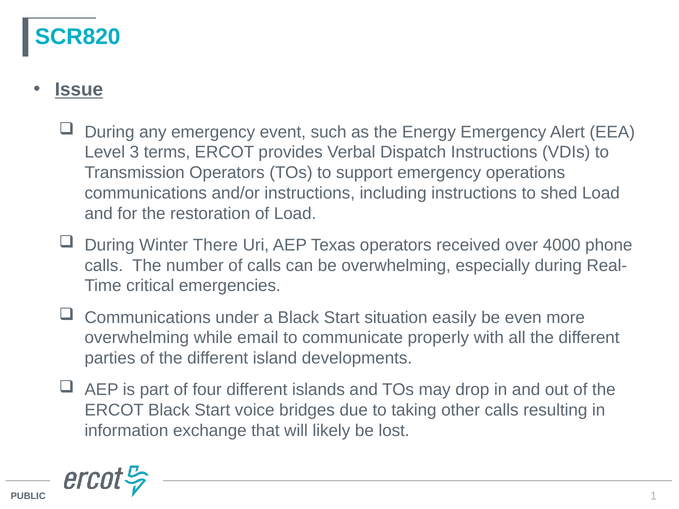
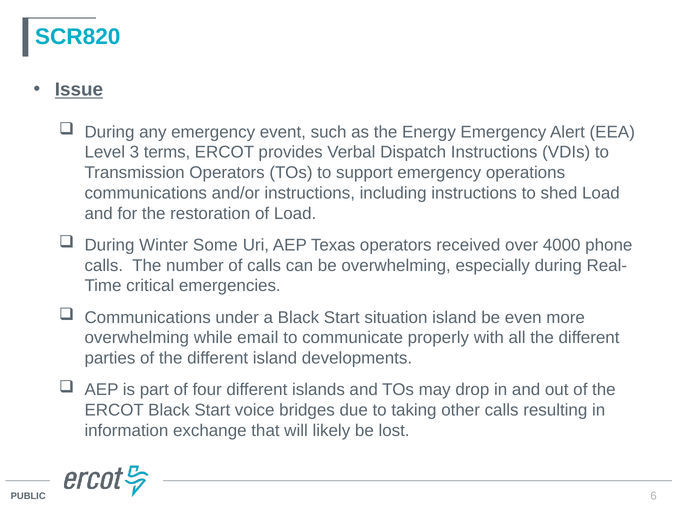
There: There -> Some
situation easily: easily -> island
1: 1 -> 6
